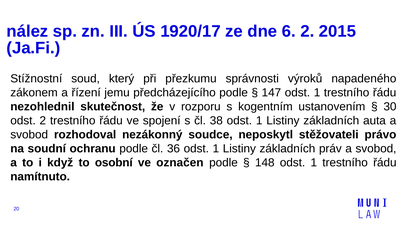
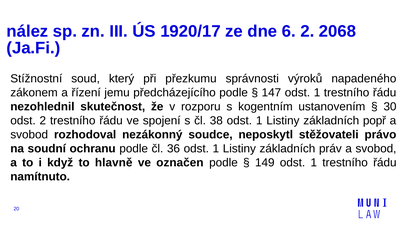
2015: 2015 -> 2068
auta: auta -> popř
osobní: osobní -> hlavně
148: 148 -> 149
